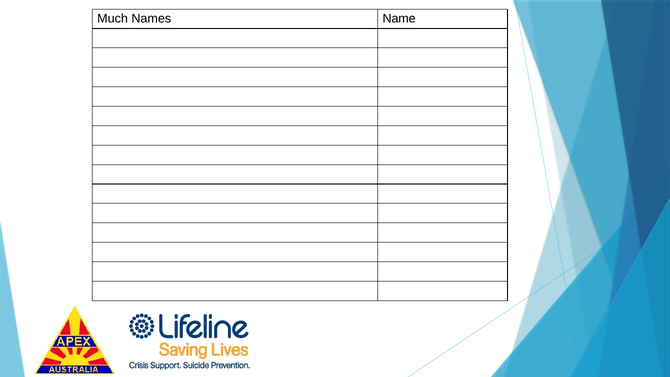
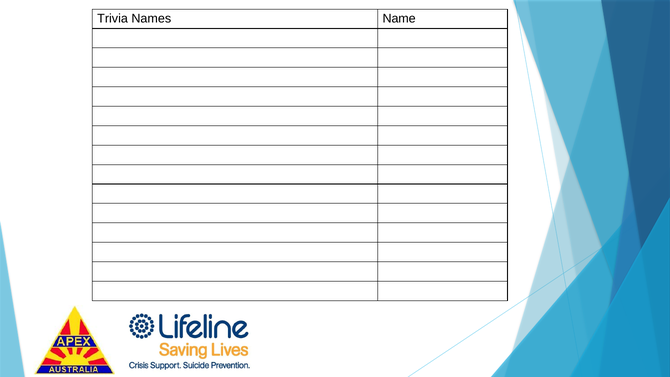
Much: Much -> Trivia
